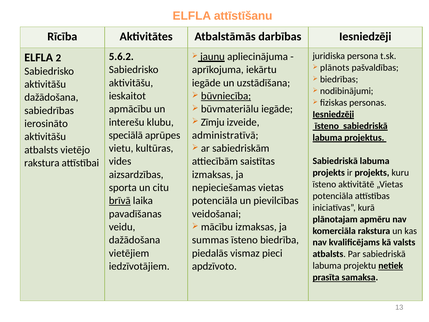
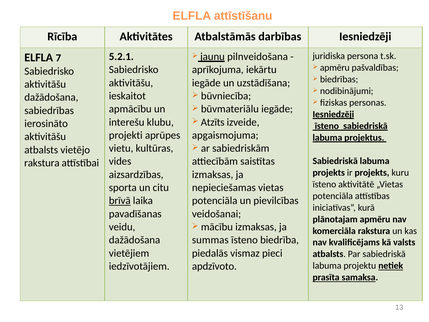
5.6.2: 5.6.2 -> 5.2.1
2: 2 -> 7
apliecinājuma: apliecinājuma -> pilnveidošana
plānots at (335, 68): plānots -> apmēru
būvniecība underline: present -> none
Zīmju: Zīmju -> Atzīts
speciālā: speciālā -> projekti
administratīvā: administratīvā -> apgaismojuma
